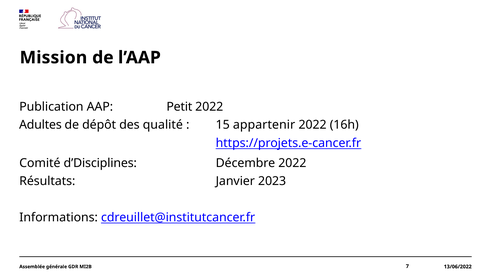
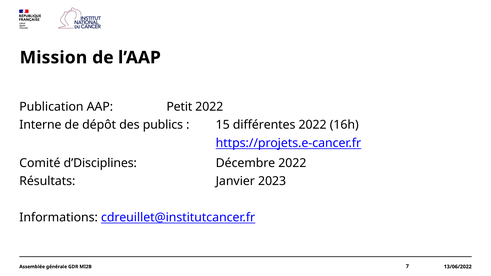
Adultes: Adultes -> Interne
qualité: qualité -> publics
appartenir: appartenir -> différentes
